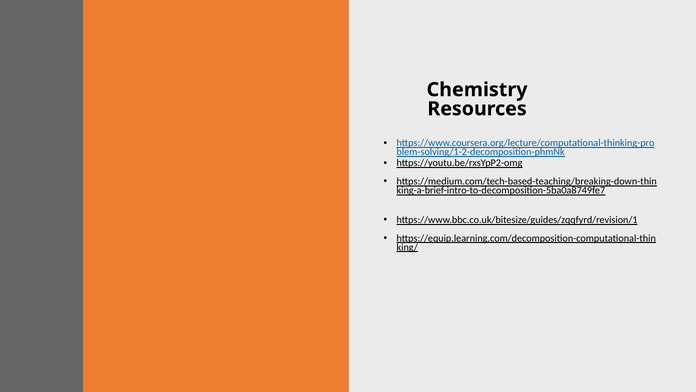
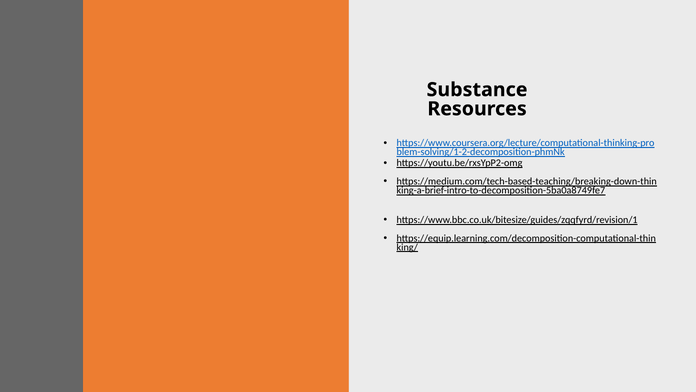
Chemistry: Chemistry -> Substance
